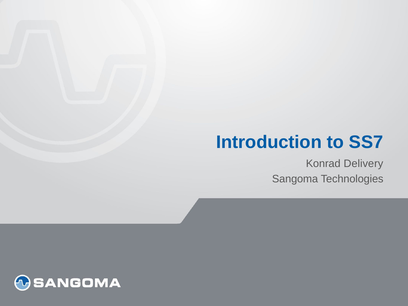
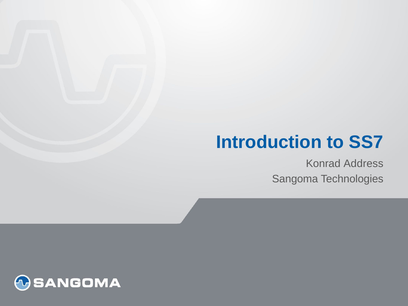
Delivery: Delivery -> Address
